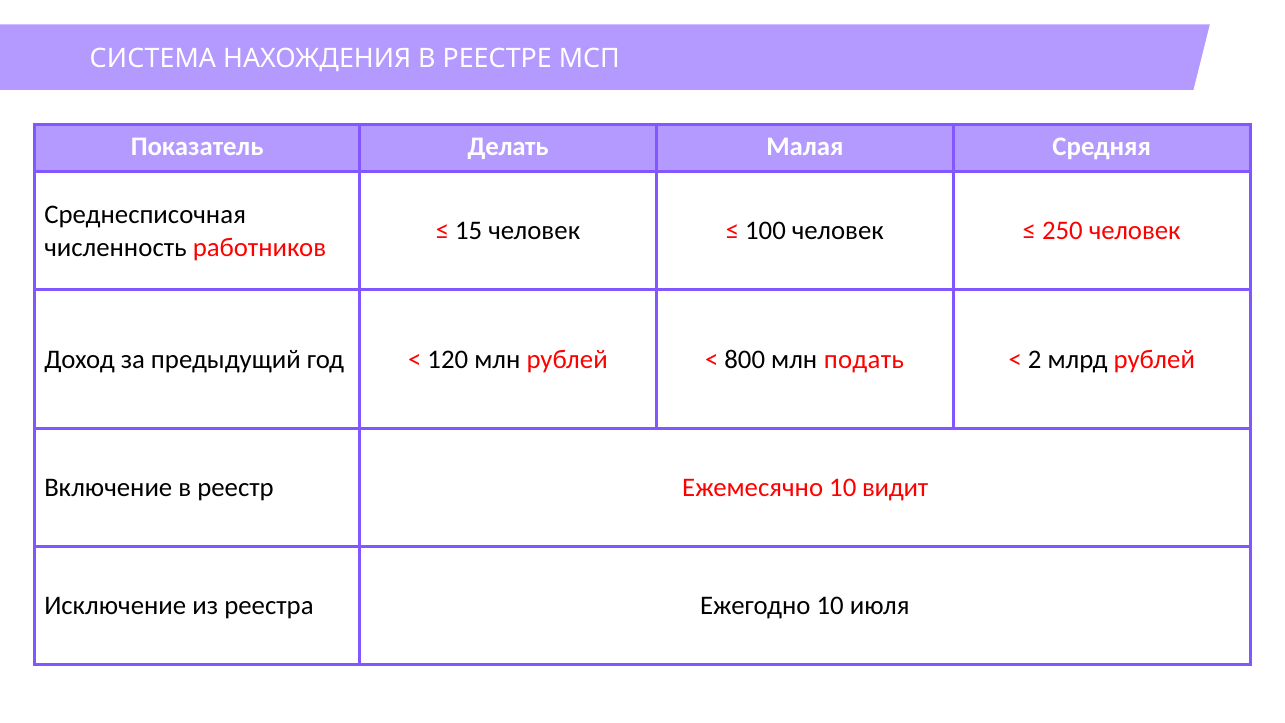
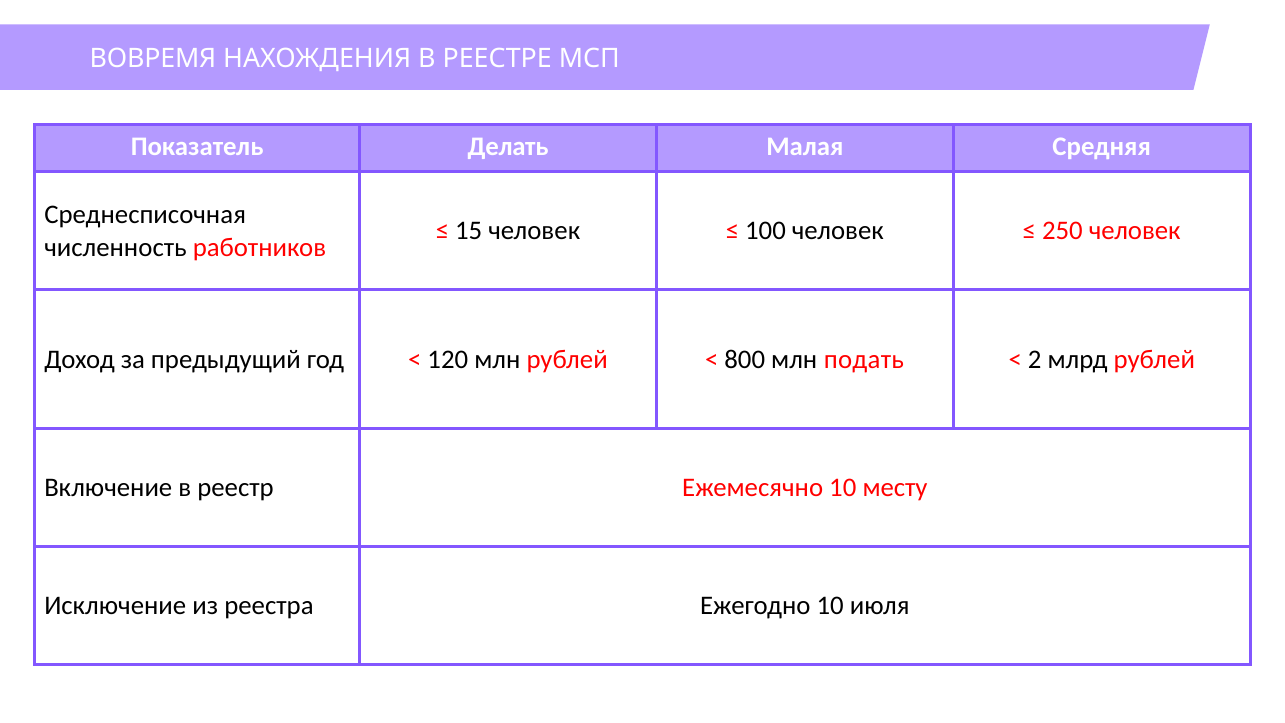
СИСТЕМА: СИСТЕМА -> ВОВРЕМЯ
видит: видит -> месту
